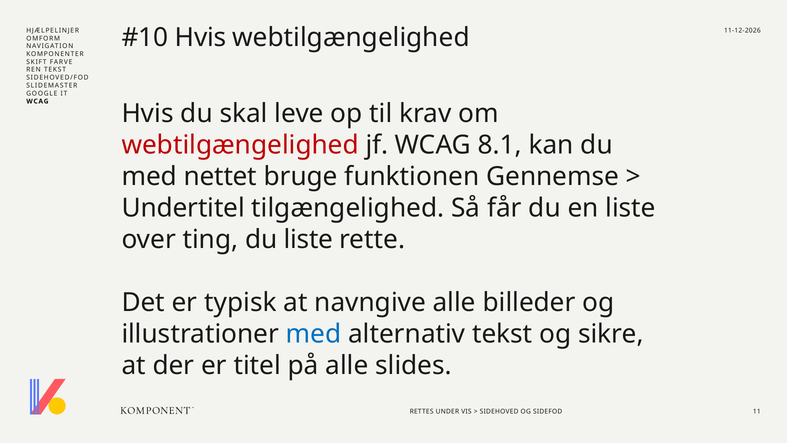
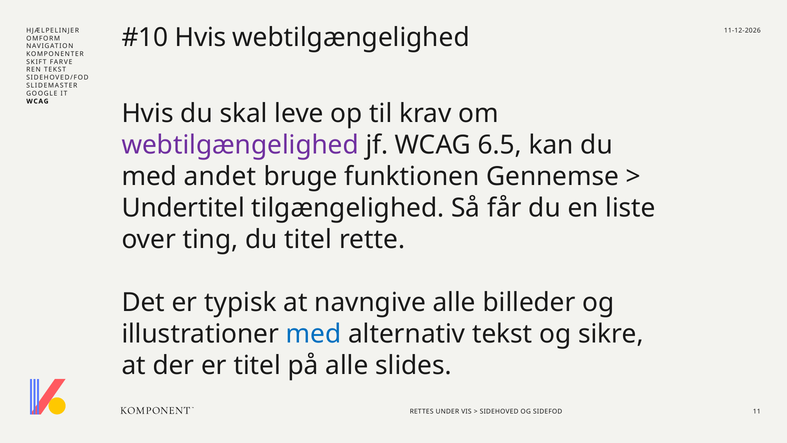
webtilgængelighed at (240, 145) colour: red -> purple
8.1: 8.1 -> 6.5
nettet: nettet -> andet
du liste: liste -> titel
